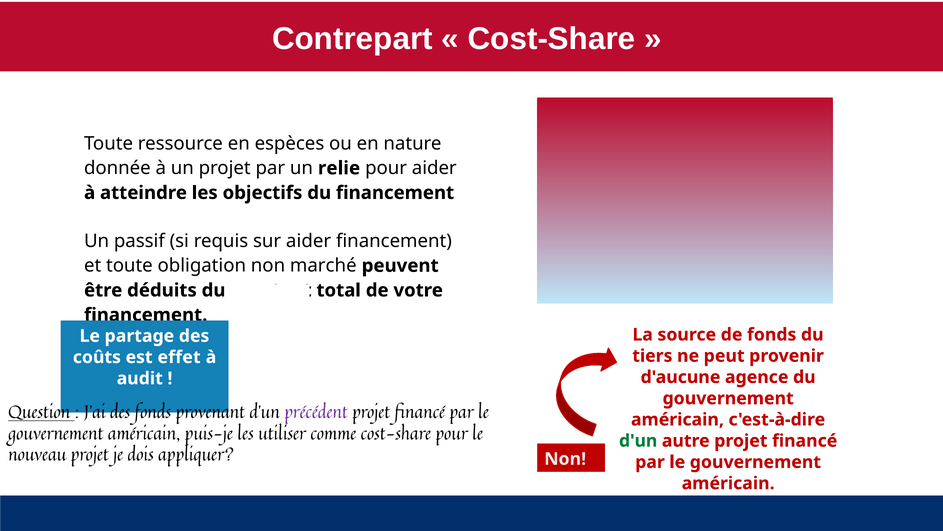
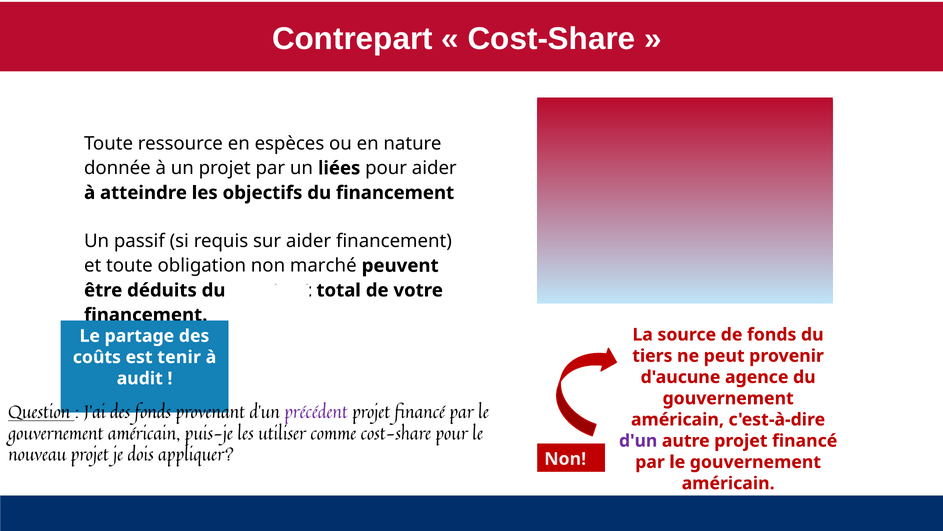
relie: relie -> liées
effet: effet -> tenir
d'un at (638, 440) colour: green -> purple
